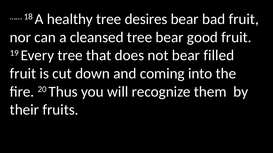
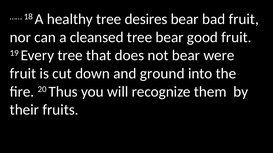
filled: filled -> were
coming: coming -> ground
